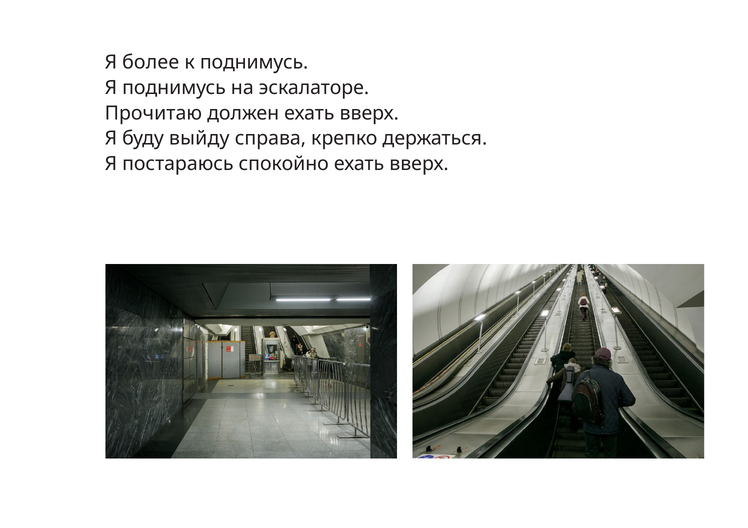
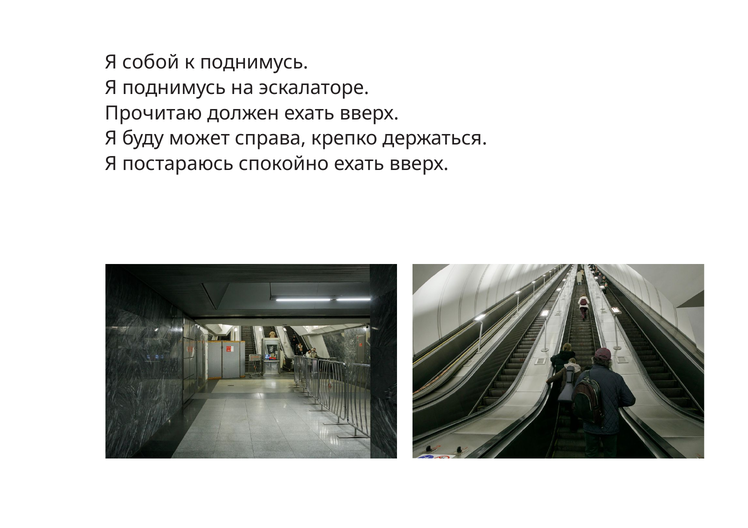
более: более -> собой
выйду: выйду -> может
